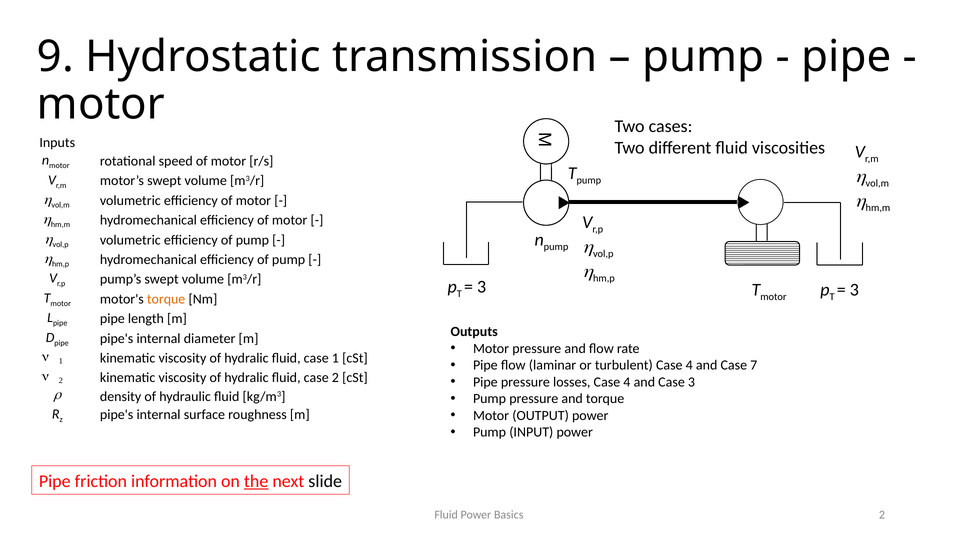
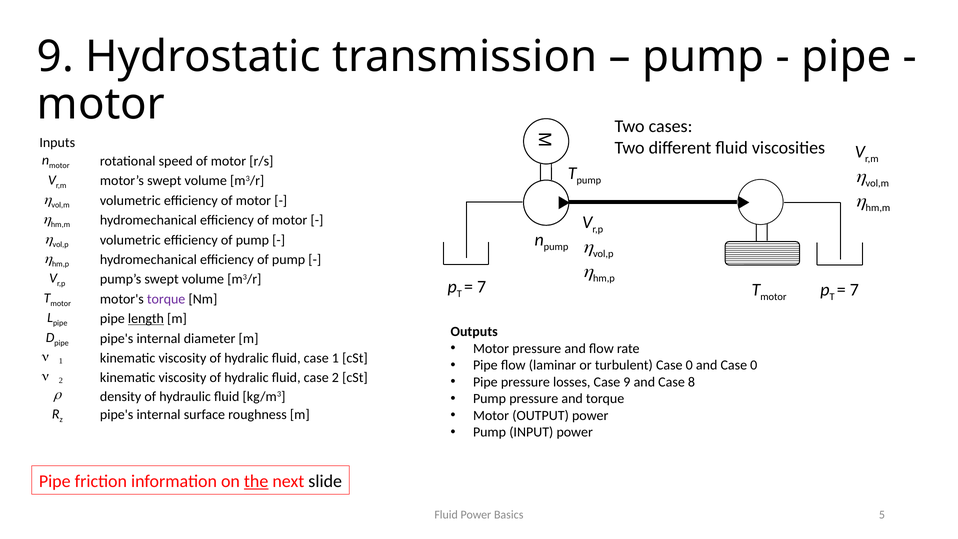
3 at (482, 287): 3 -> 7
3 at (854, 290): 3 -> 7
torque at (166, 299) colour: orange -> purple
length underline: none -> present
turbulent Case 4: 4 -> 0
and Case 7: 7 -> 0
losses Case 4: 4 -> 9
Case 3: 3 -> 8
Basics 2: 2 -> 5
